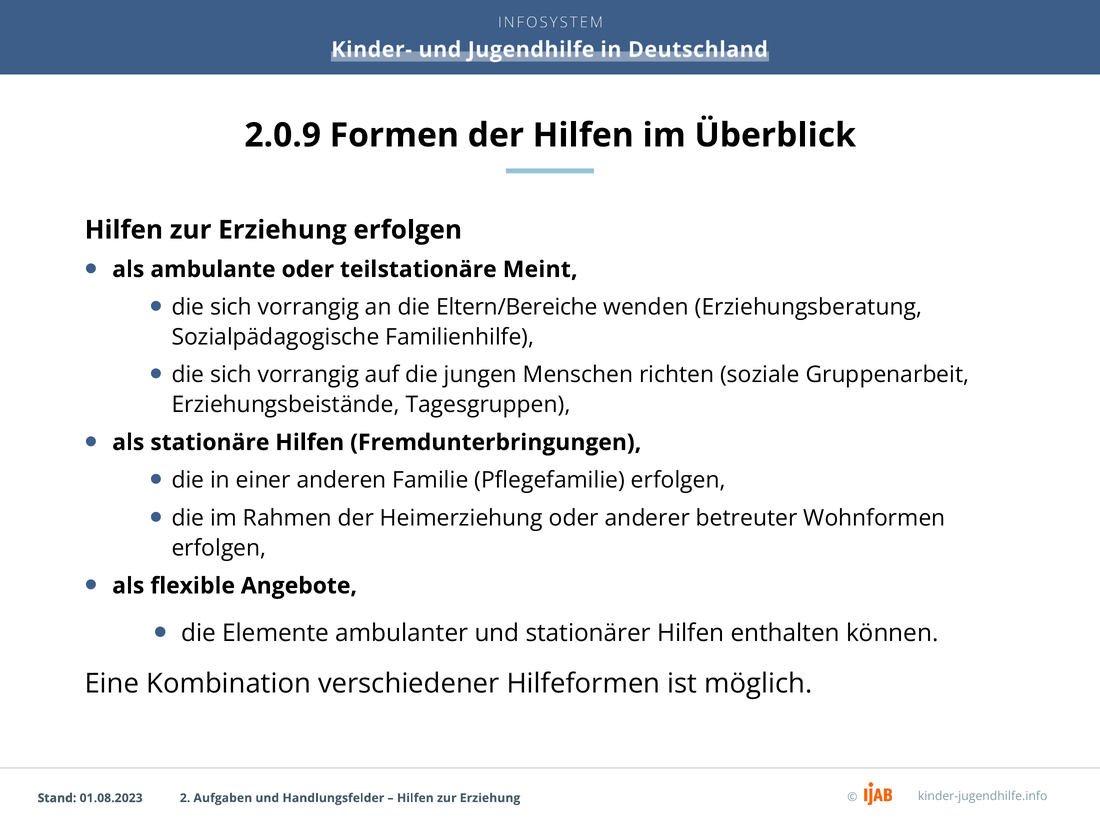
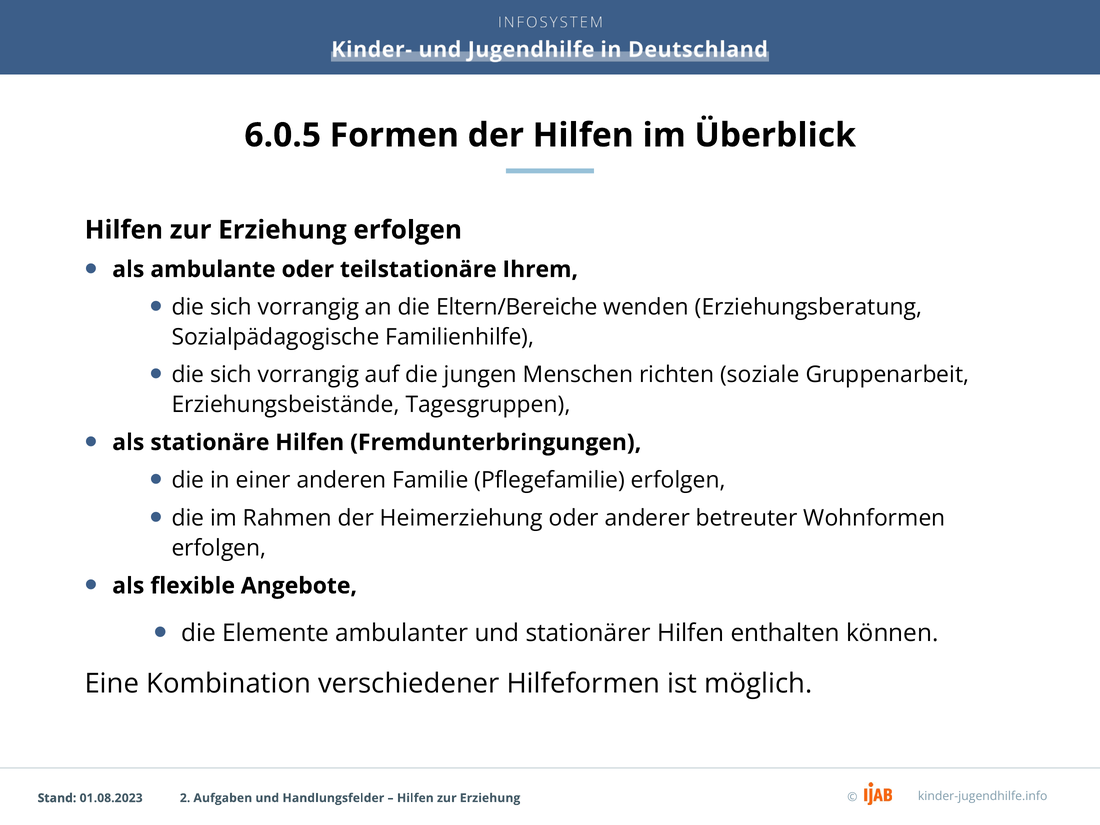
2.0.9: 2.0.9 -> 6.0.5
Meint: Meint -> Ihrem
